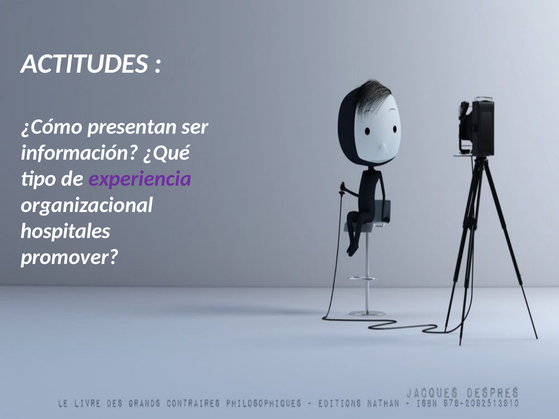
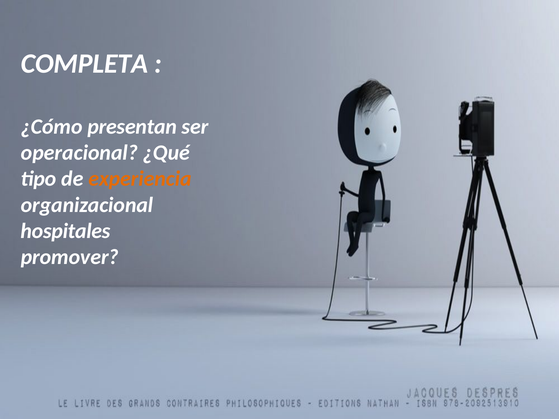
ACTITUDES: ACTITUDES -> COMPLETA
información: información -> operacional
experiencia colour: purple -> orange
